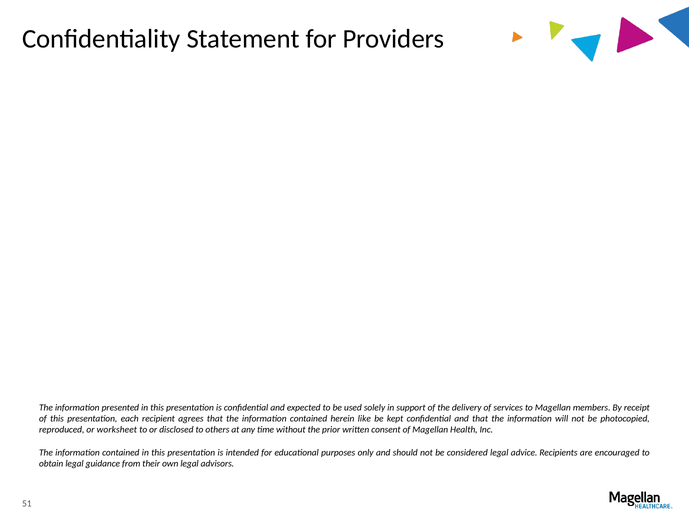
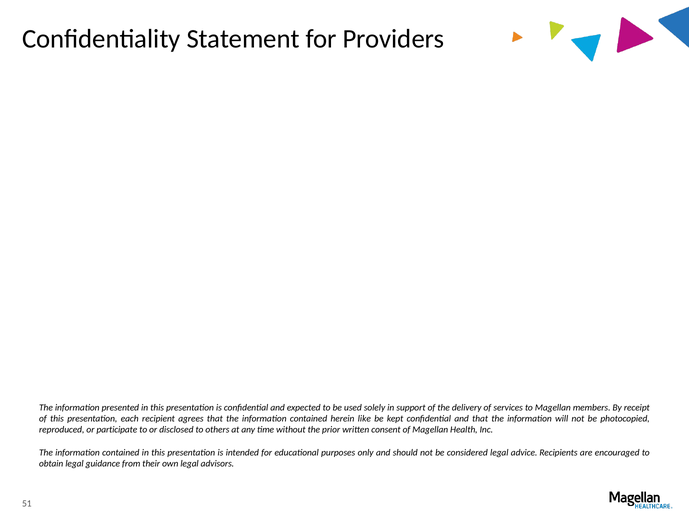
worksheet: worksheet -> participate
